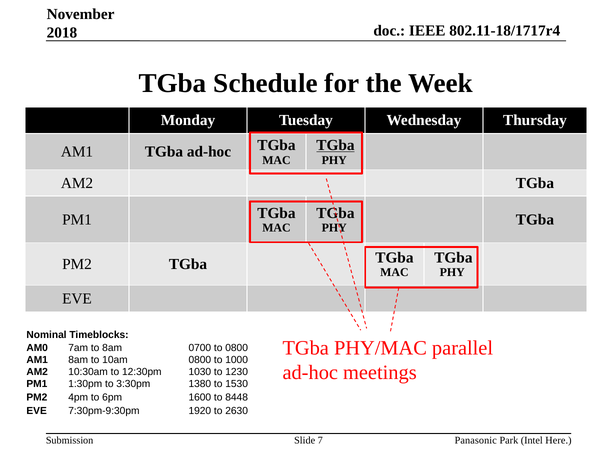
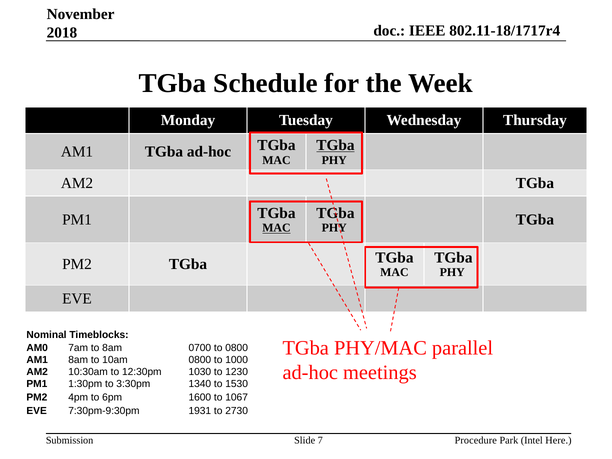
MAC at (276, 228) underline: none -> present
1380: 1380 -> 1340
8448: 8448 -> 1067
1920: 1920 -> 1931
2630: 2630 -> 2730
Panasonic: Panasonic -> Procedure
